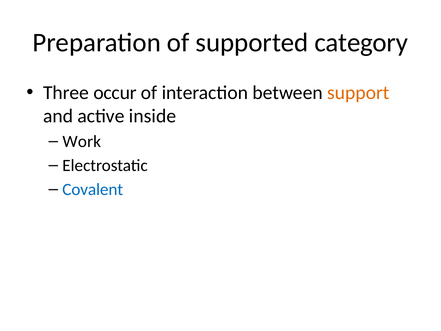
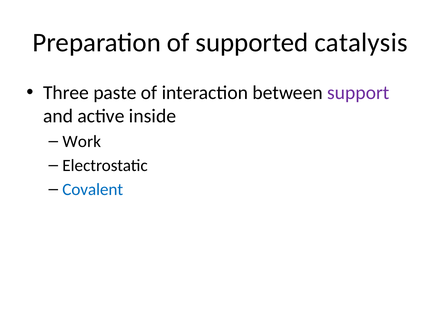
category: category -> catalysis
occur: occur -> paste
support colour: orange -> purple
